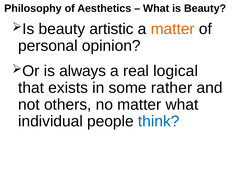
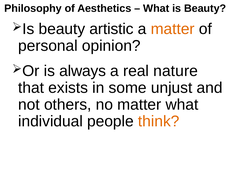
logical: logical -> nature
rather: rather -> unjust
think colour: blue -> orange
